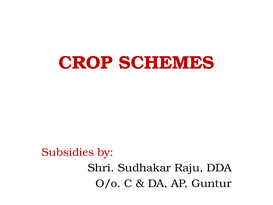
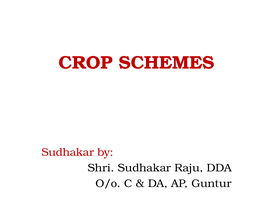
Subsidies at (68, 152): Subsidies -> Sudhakar
